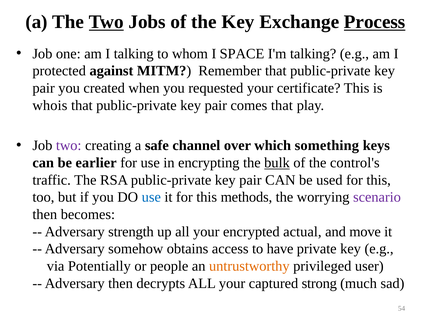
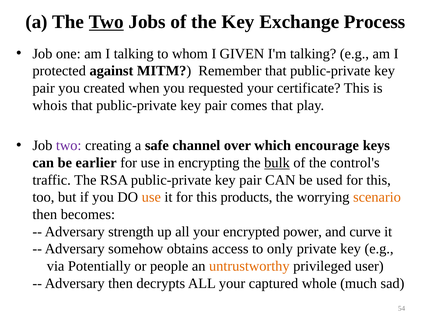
Process underline: present -> none
SPACE: SPACE -> GIVEN
something: something -> encourage
use at (151, 197) colour: blue -> orange
methods: methods -> products
scenario colour: purple -> orange
actual: actual -> power
move: move -> curve
have: have -> only
strong: strong -> whole
